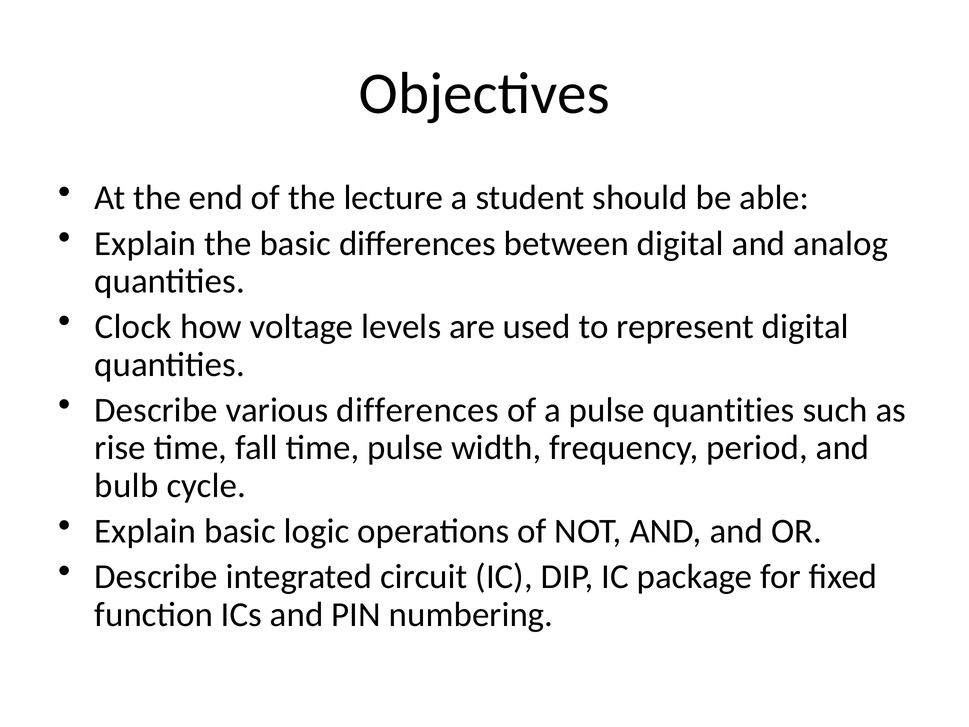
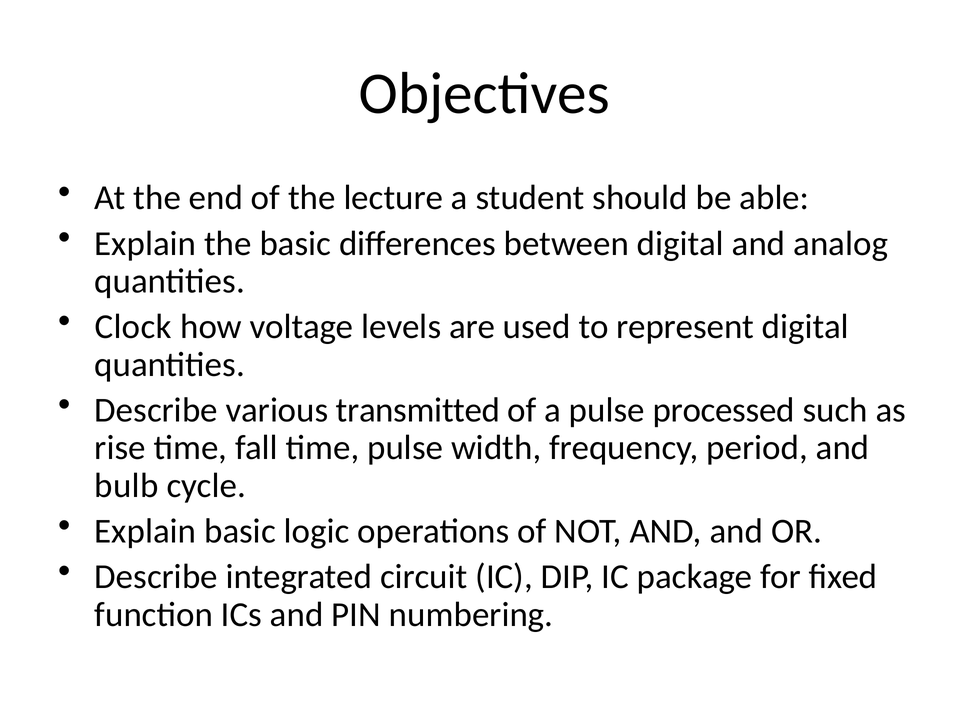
various differences: differences -> transmitted
pulse quantities: quantities -> processed
